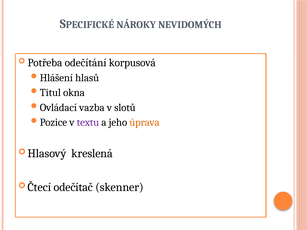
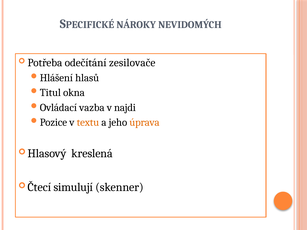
korpusová: korpusová -> zesilovače
slotů: slotů -> najdi
textu colour: purple -> orange
odečítač: odečítač -> simulují
